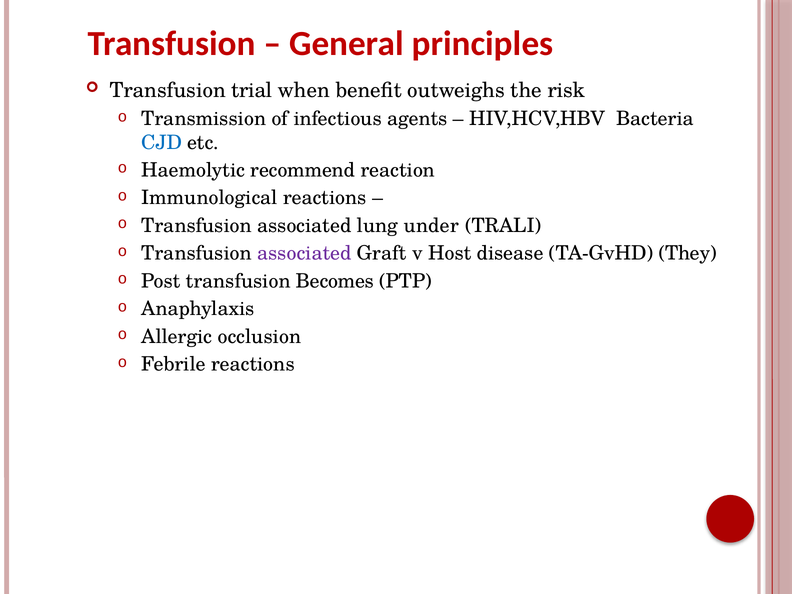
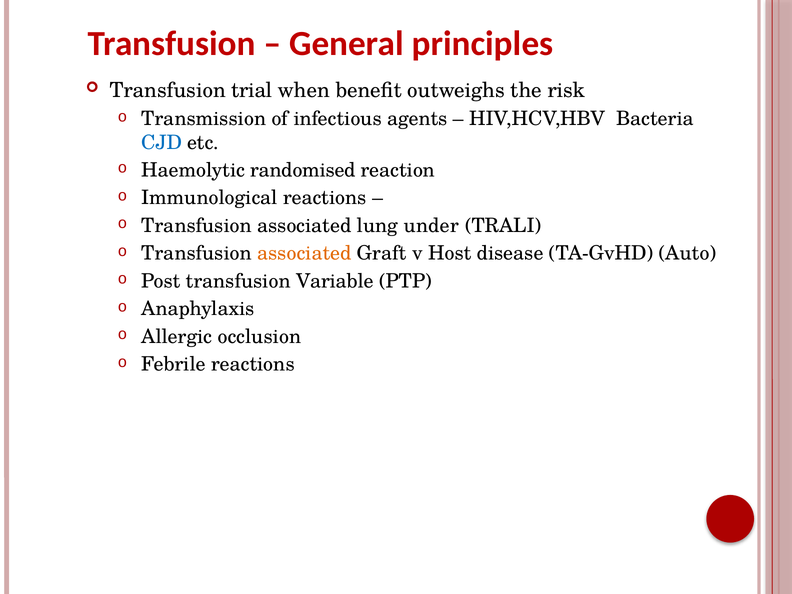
recommend: recommend -> randomised
associated at (304, 253) colour: purple -> orange
They: They -> Auto
Becomes: Becomes -> Variable
